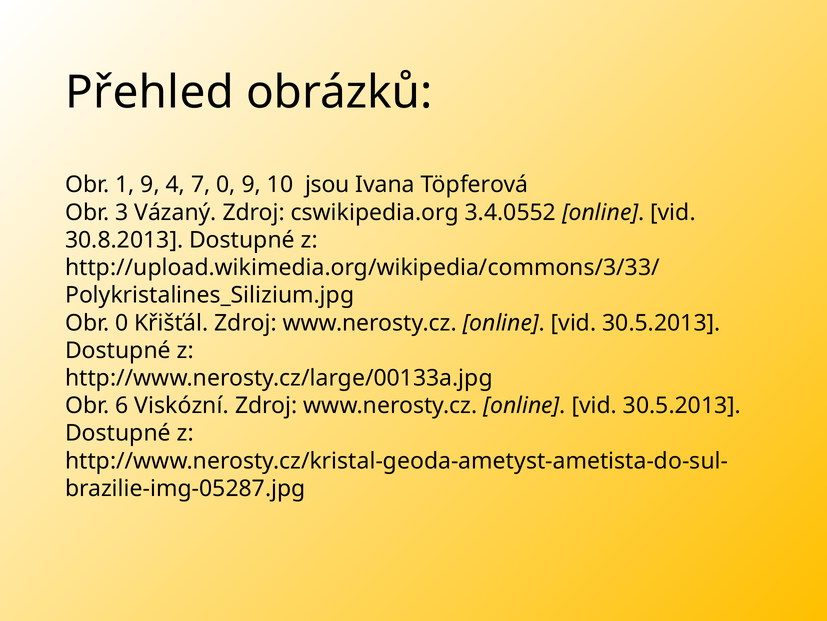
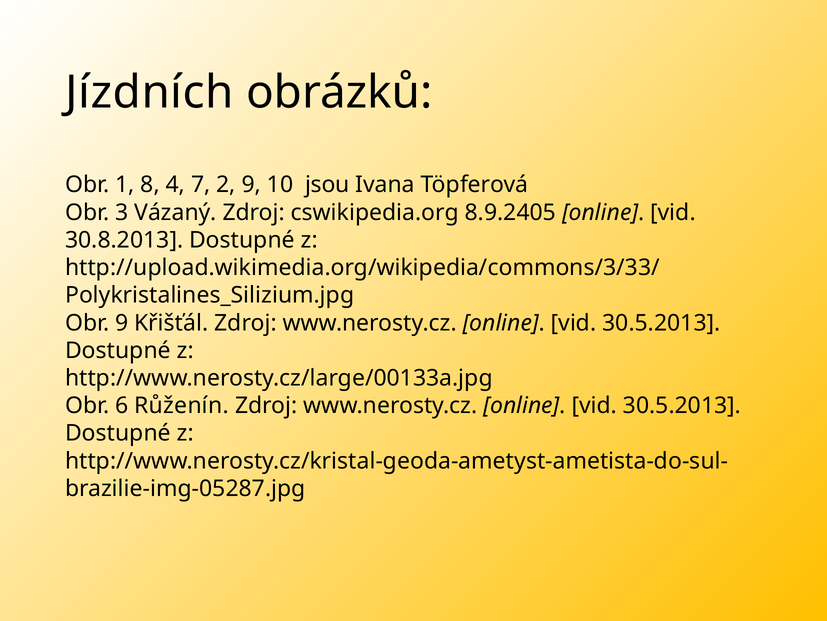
Přehled: Přehled -> Jízdních
1 9: 9 -> 8
7 0: 0 -> 2
3.4.0552: 3.4.0552 -> 8.9.2405
Obr 0: 0 -> 9
Viskózní: Viskózní -> Růženín
